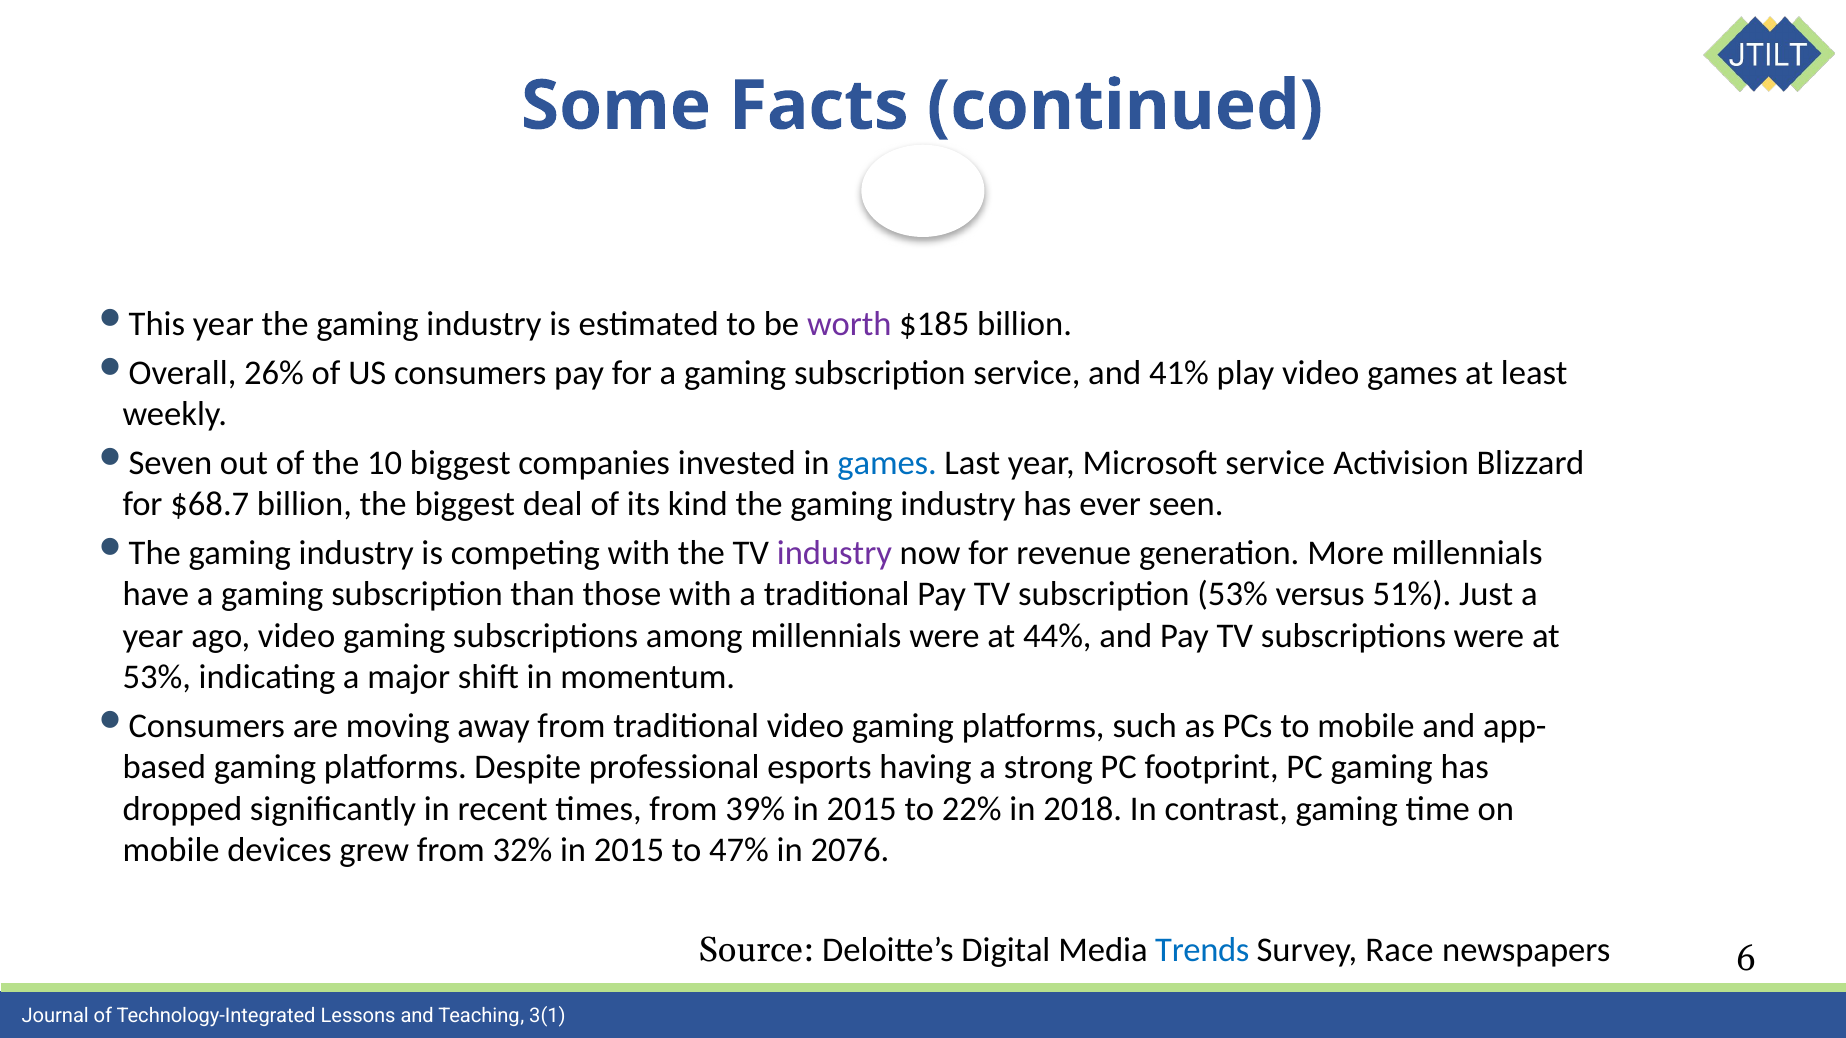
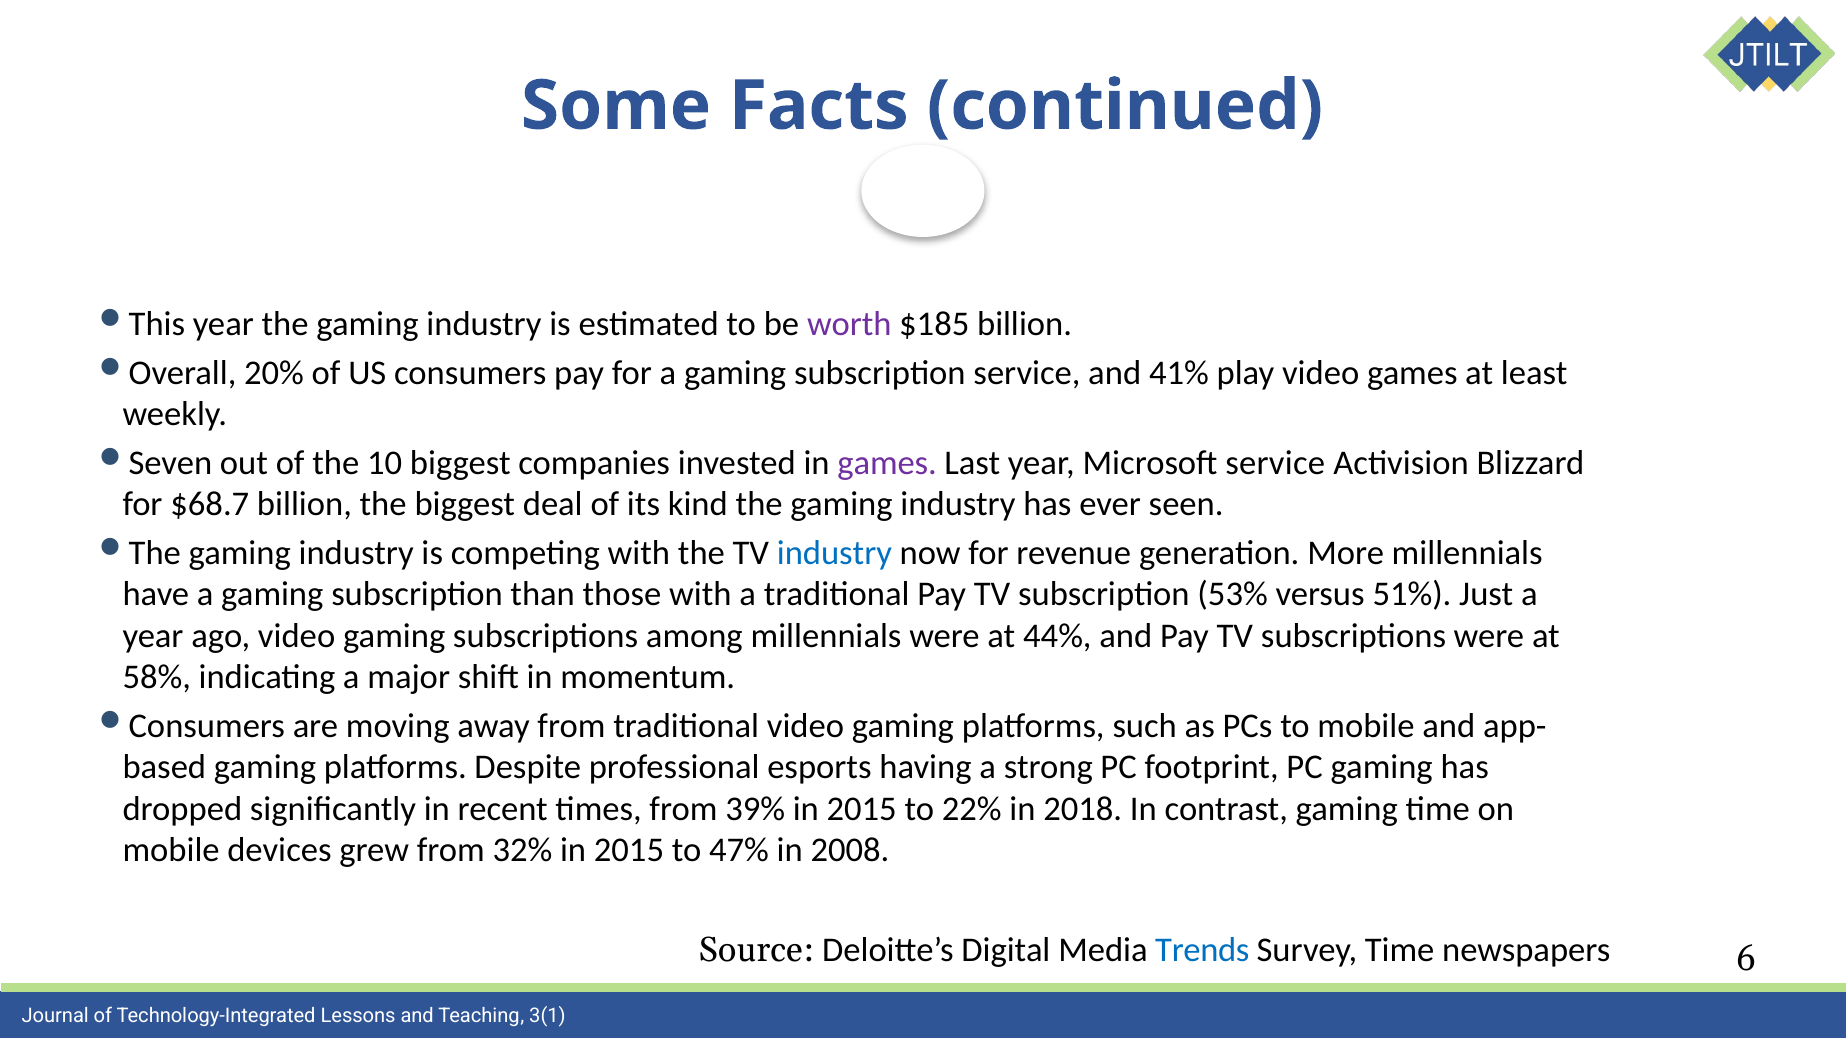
26%: 26% -> 20%
games at (887, 463) colour: blue -> purple
industry at (834, 553) colour: purple -> blue
53% at (157, 677): 53% -> 58%
2076: 2076 -> 2008
Survey Race: Race -> Time
